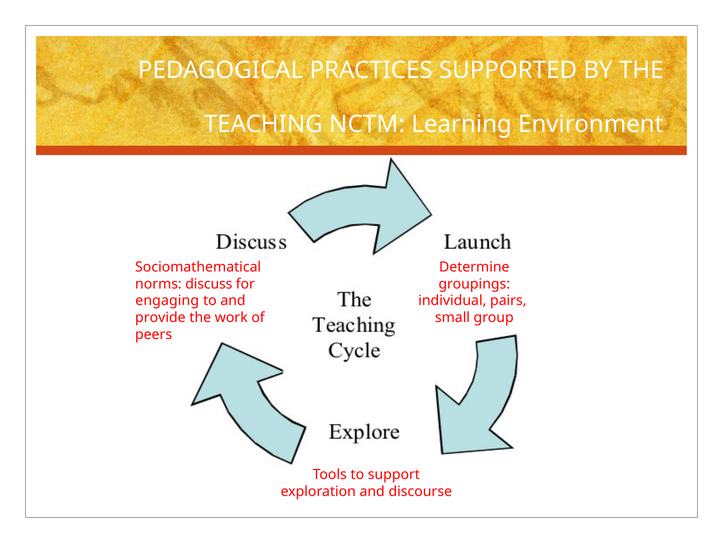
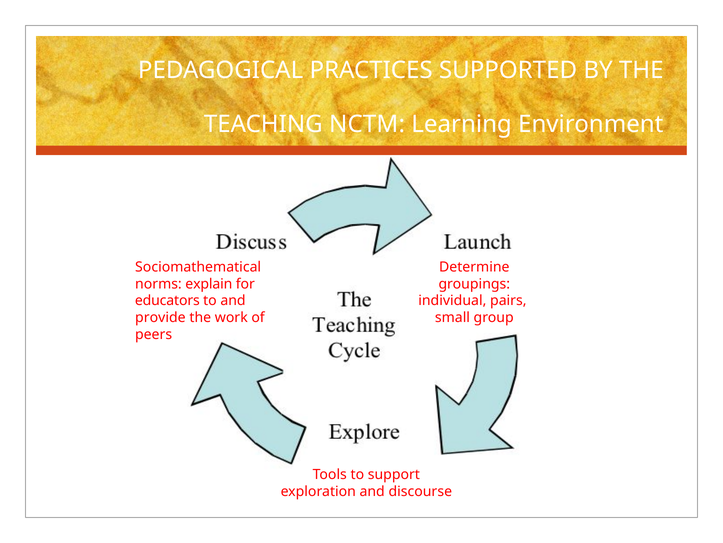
discuss: discuss -> explain
engaging: engaging -> educators
